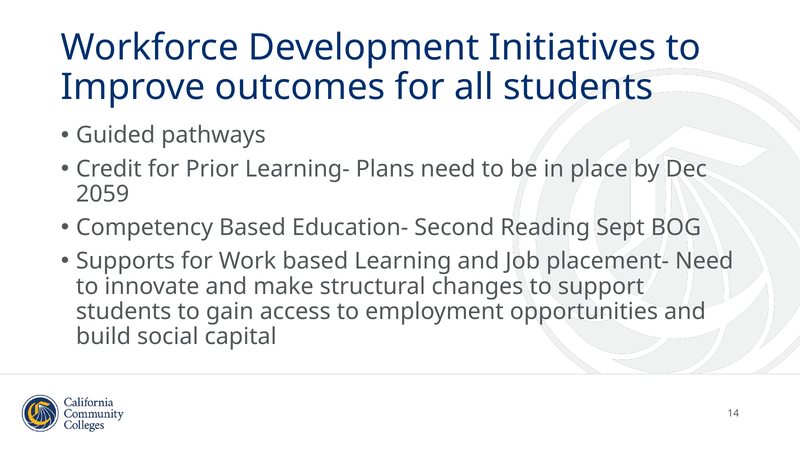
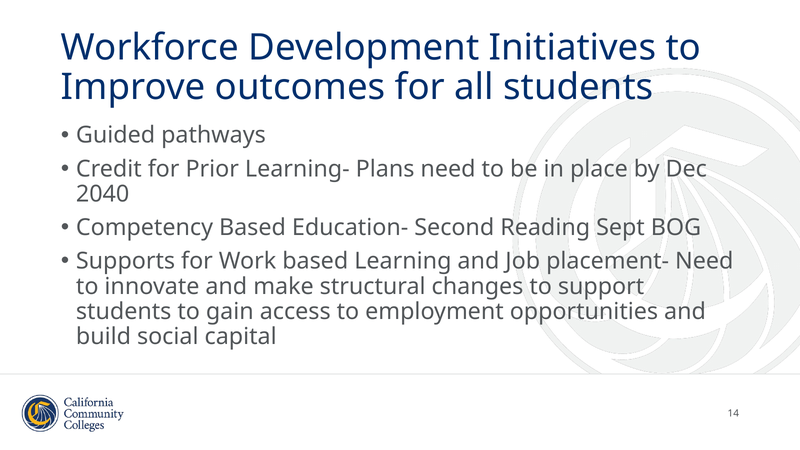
2059: 2059 -> 2040
